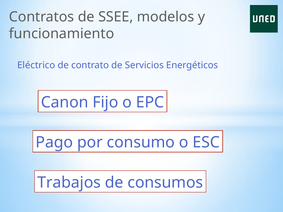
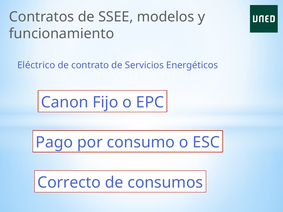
Trabajos: Trabajos -> Correcto
